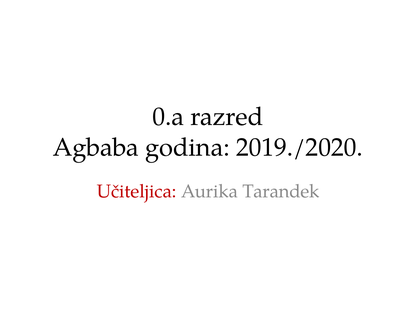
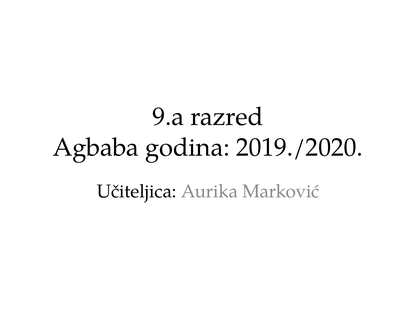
0.a: 0.a -> 9.a
Učiteljica colour: red -> black
Tarandek: Tarandek -> Marković
